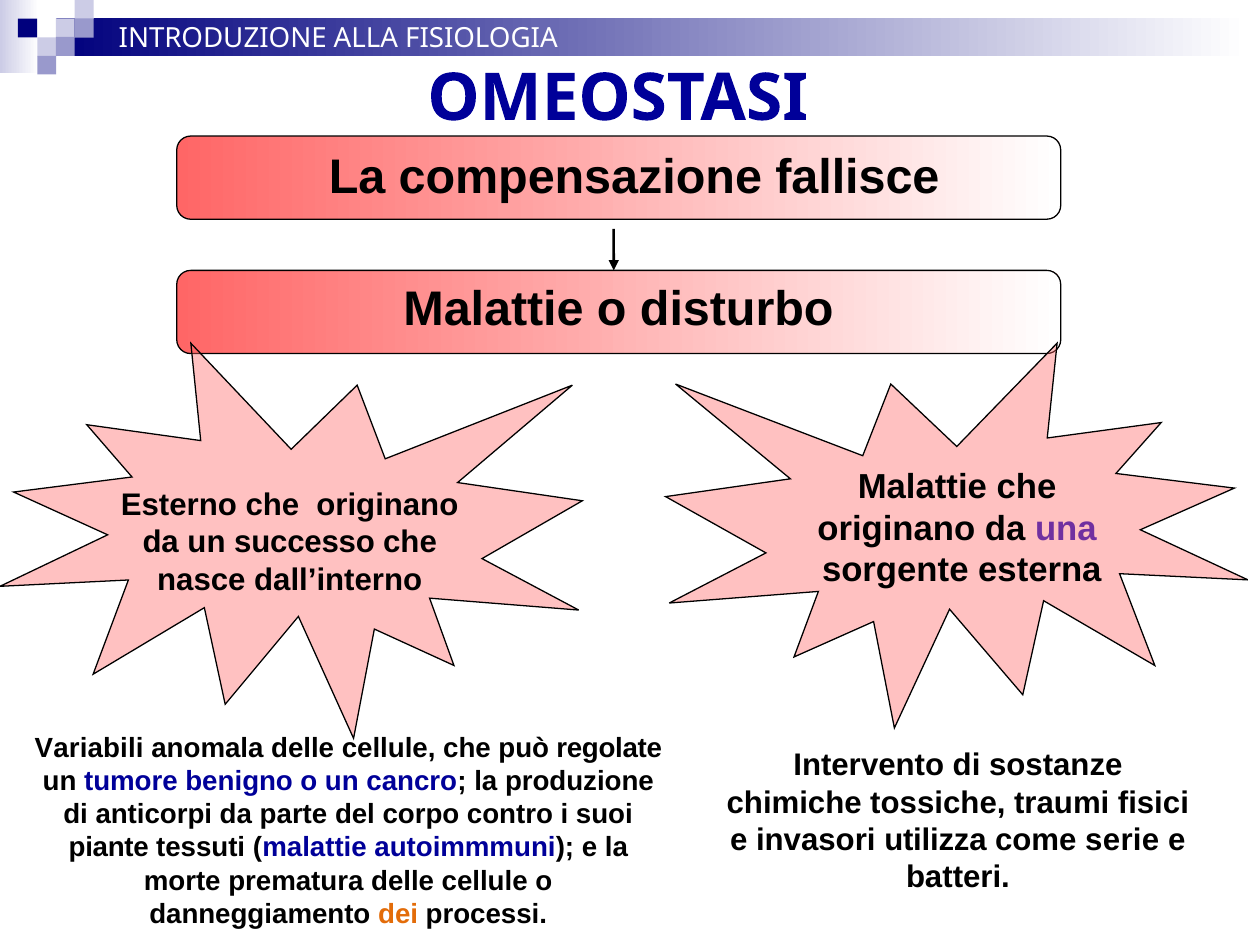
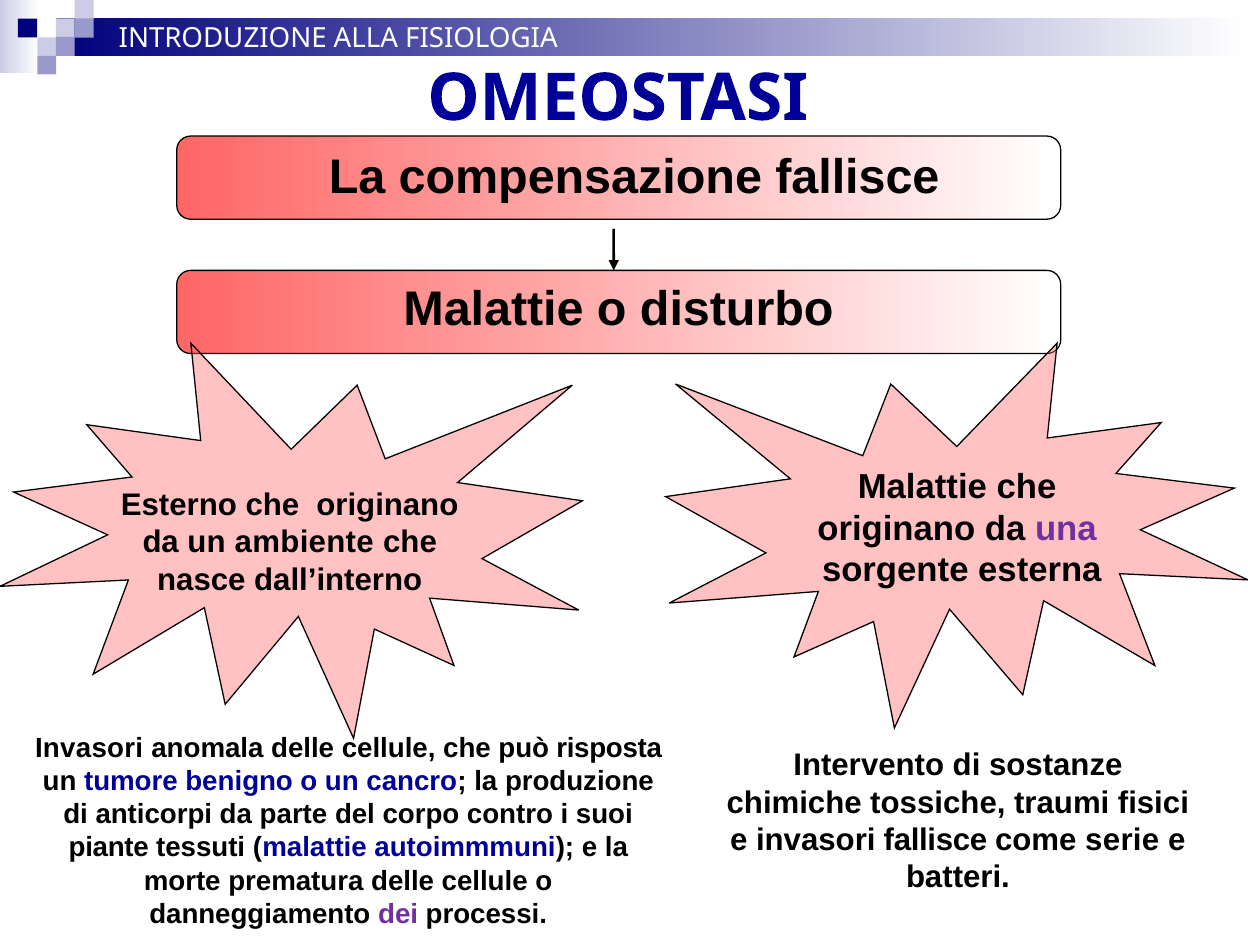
successo: successo -> ambiente
Variabili at (89, 748): Variabili -> Invasori
regolate: regolate -> risposta
invasori utilizza: utilizza -> fallisce
dei colour: orange -> purple
